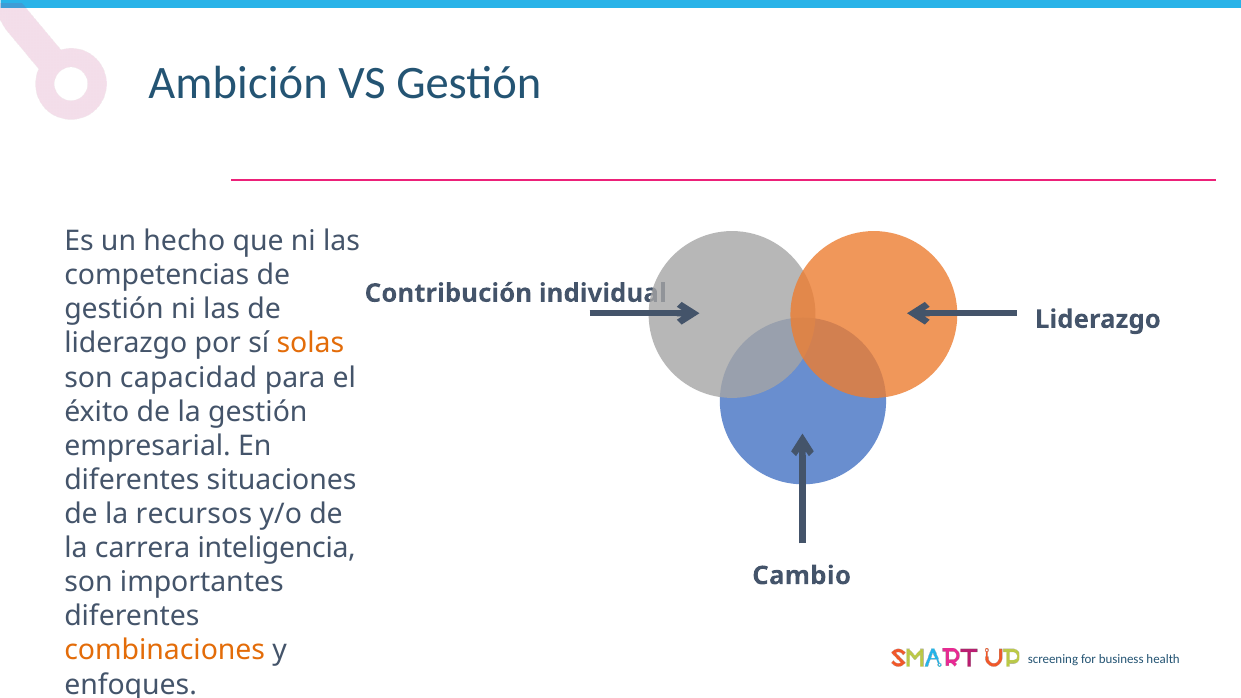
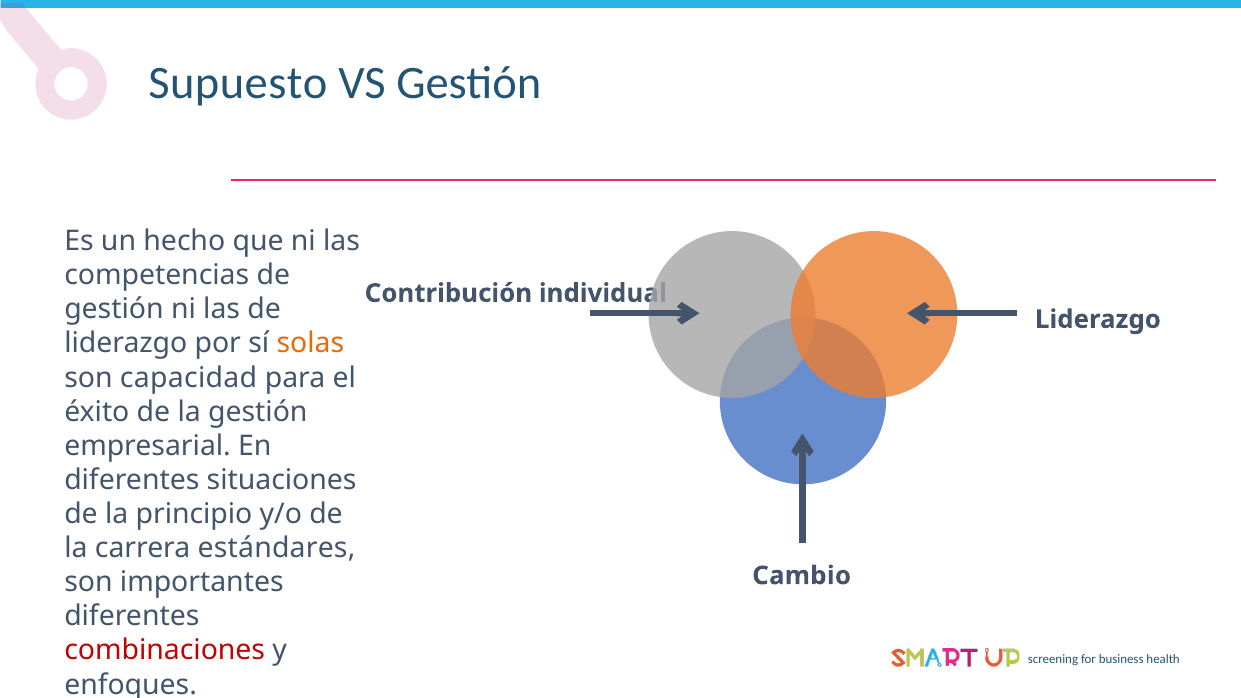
Ambición: Ambición -> Supuesto
recursos: recursos -> principio
inteligencia: inteligencia -> estándares
combinaciones colour: orange -> red
